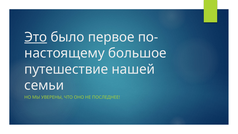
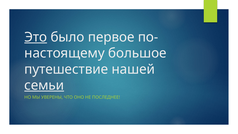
семьи underline: none -> present
